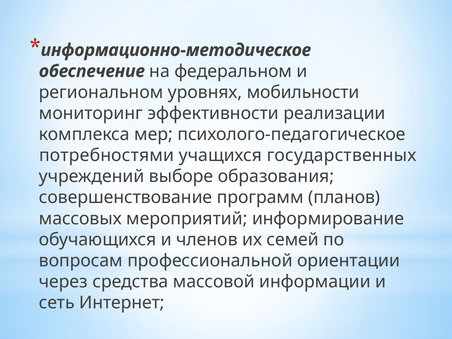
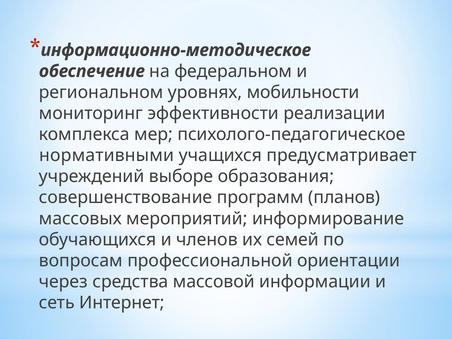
потребностями: потребностями -> нормативными
государственных: государственных -> предусматривает
